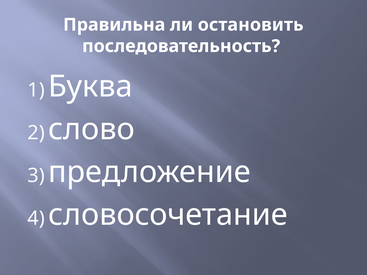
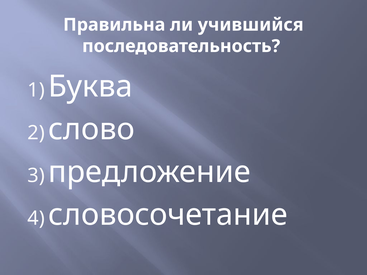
остановить: остановить -> учившийся
